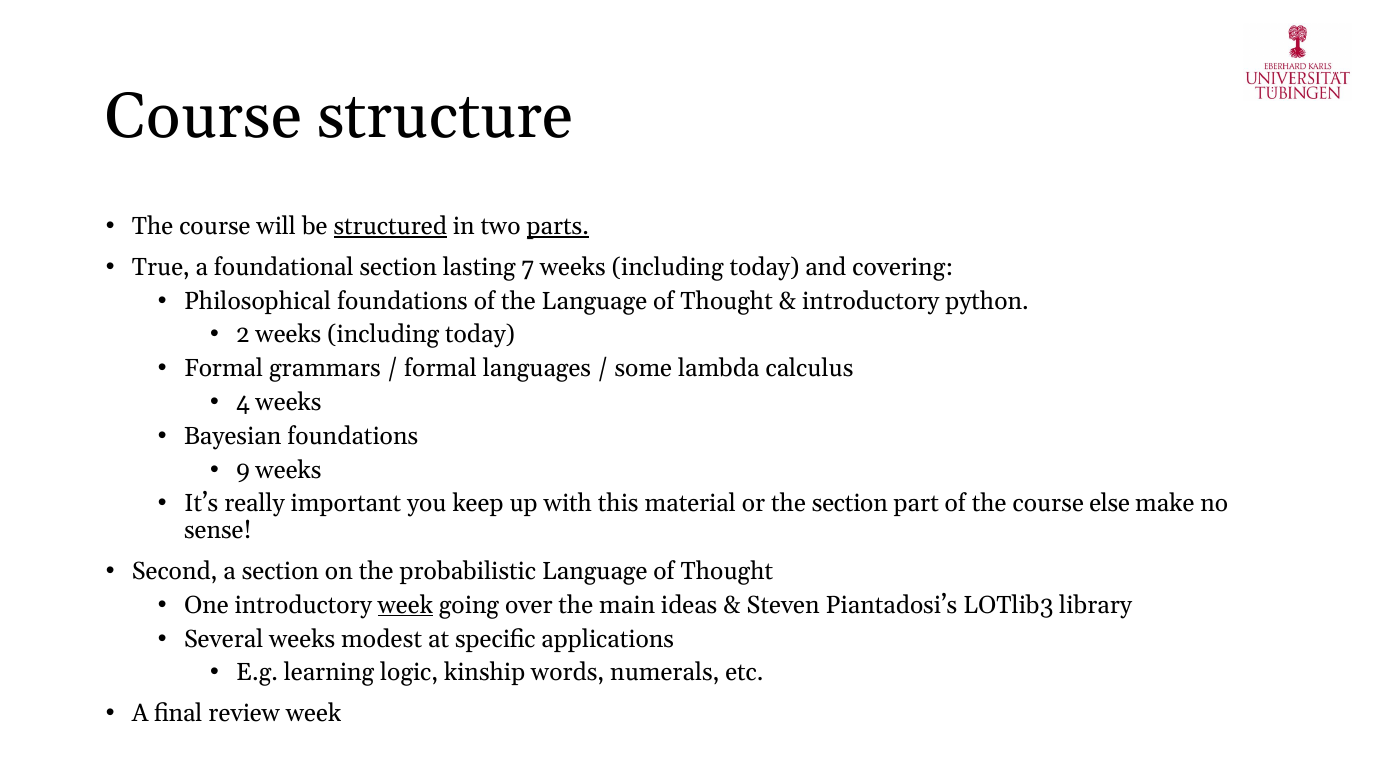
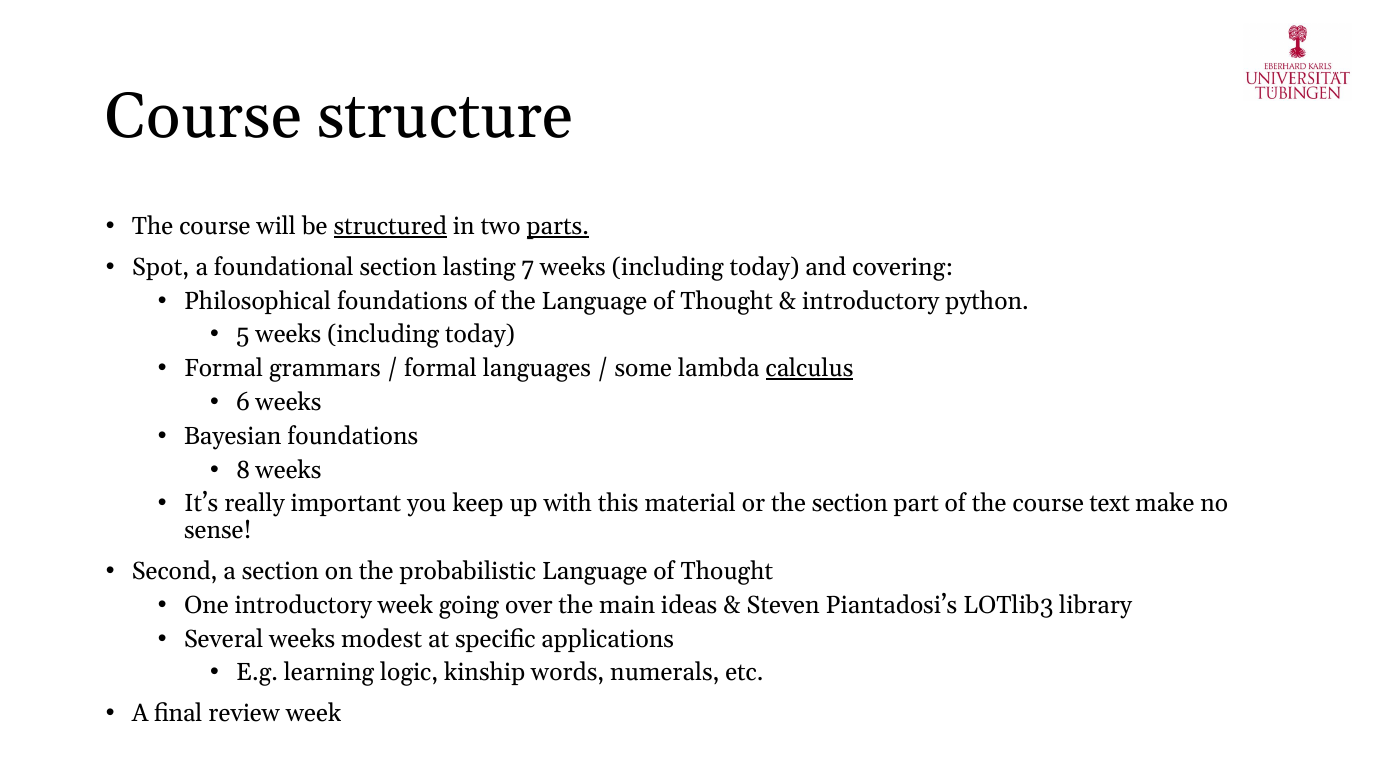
True: True -> Spot
2: 2 -> 5
calculus underline: none -> present
4: 4 -> 6
9: 9 -> 8
else: else -> text
week at (405, 605) underline: present -> none
